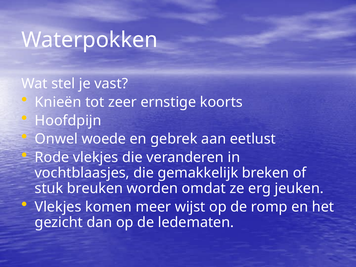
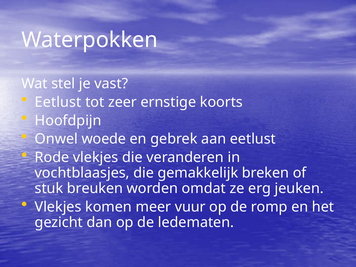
Knieën at (58, 102): Knieën -> Eetlust
wijst: wijst -> vuur
